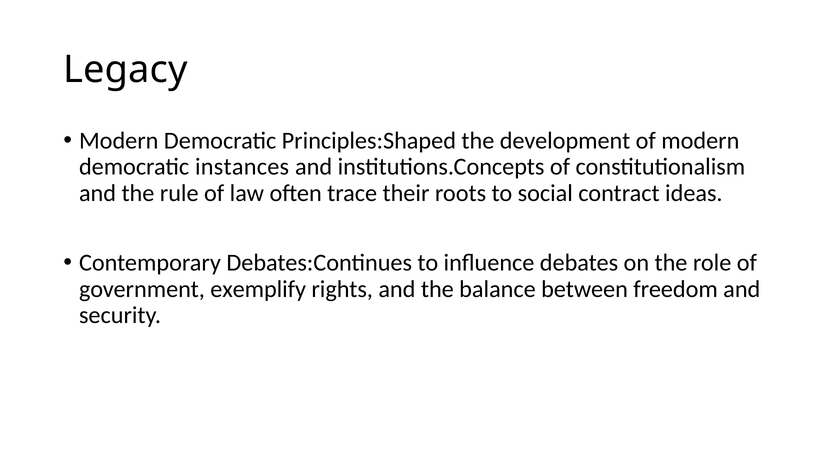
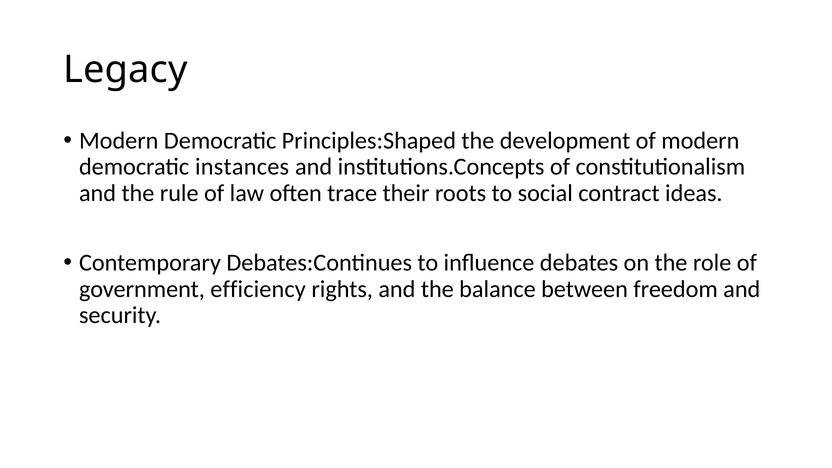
exemplify: exemplify -> efficiency
